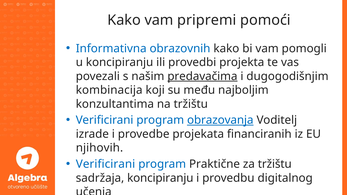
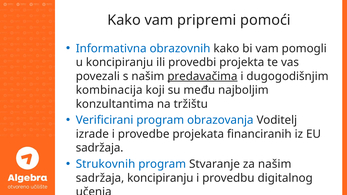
obrazovanja underline: present -> none
njihovih at (99, 148): njihovih -> sadržaja
Verificirani at (106, 164): Verificirani -> Strukovnih
Praktične: Praktične -> Stvaranje
za tržištu: tržištu -> našim
